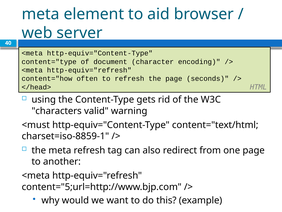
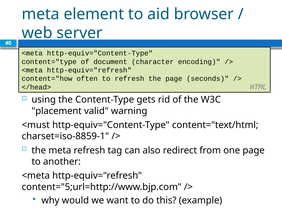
characters: characters -> placement
